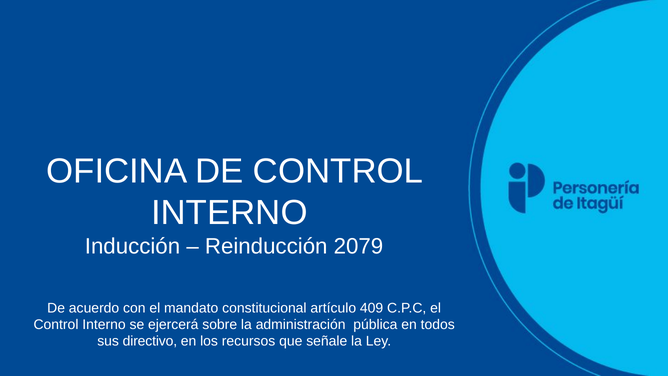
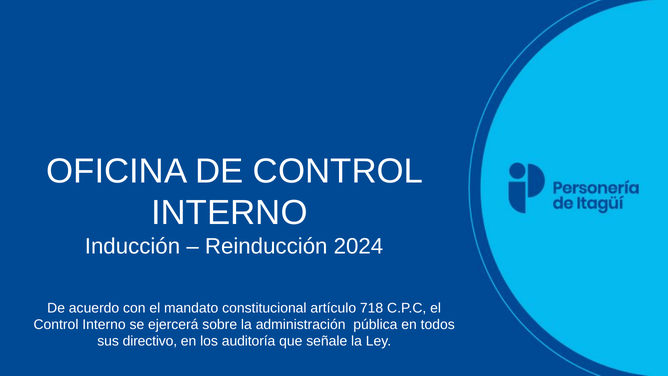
2079: 2079 -> 2024
409: 409 -> 718
recursos: recursos -> auditoría
